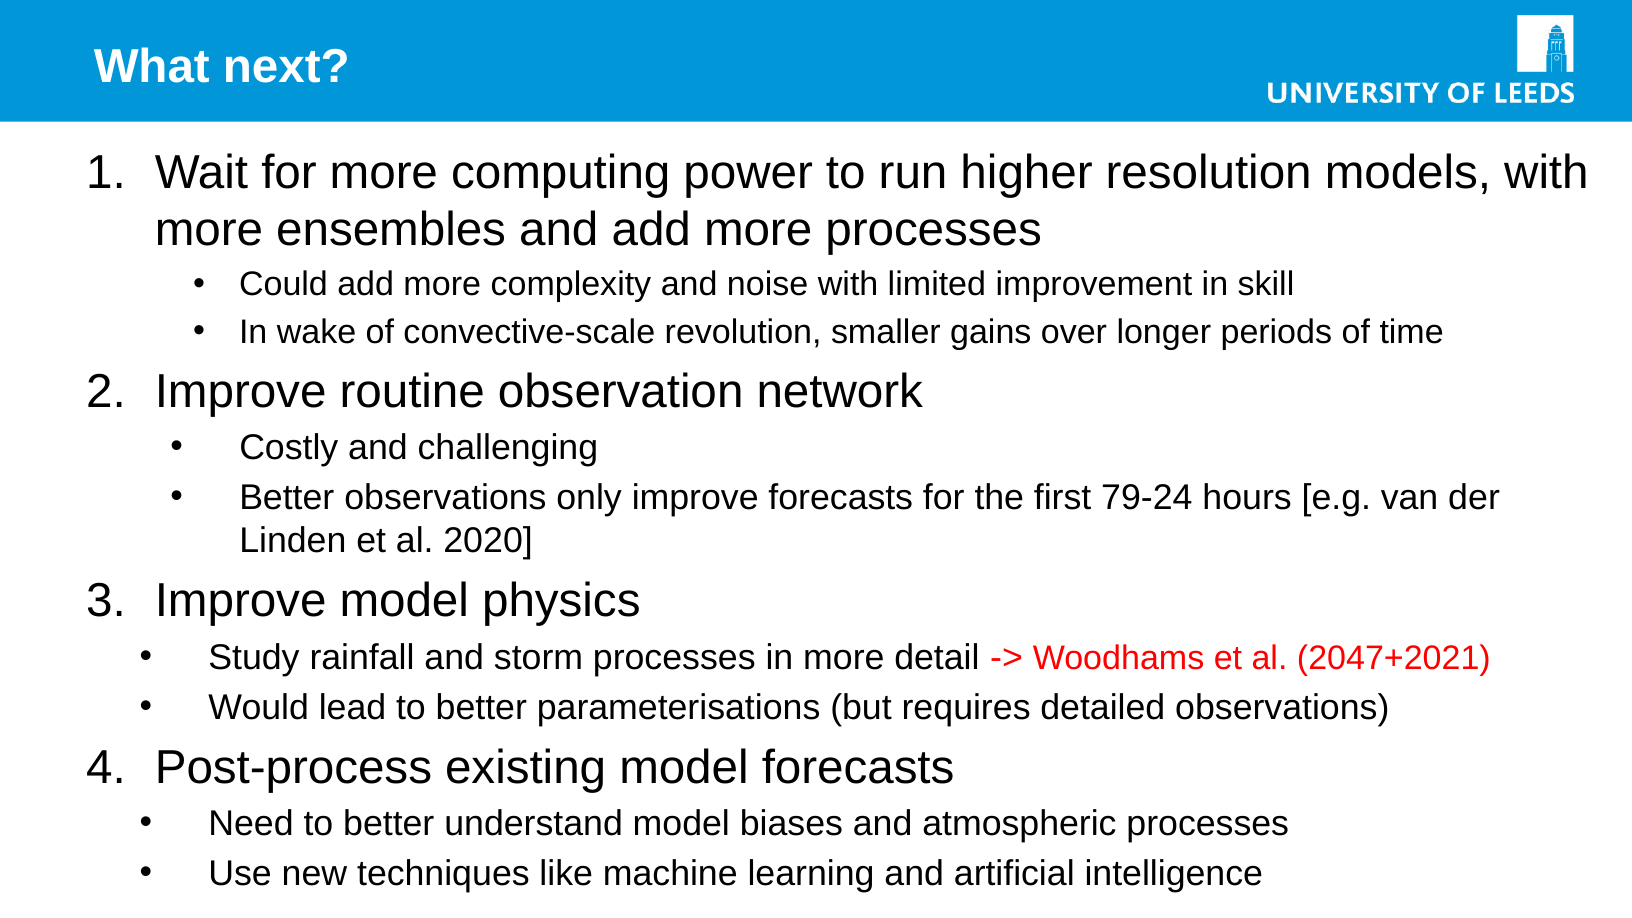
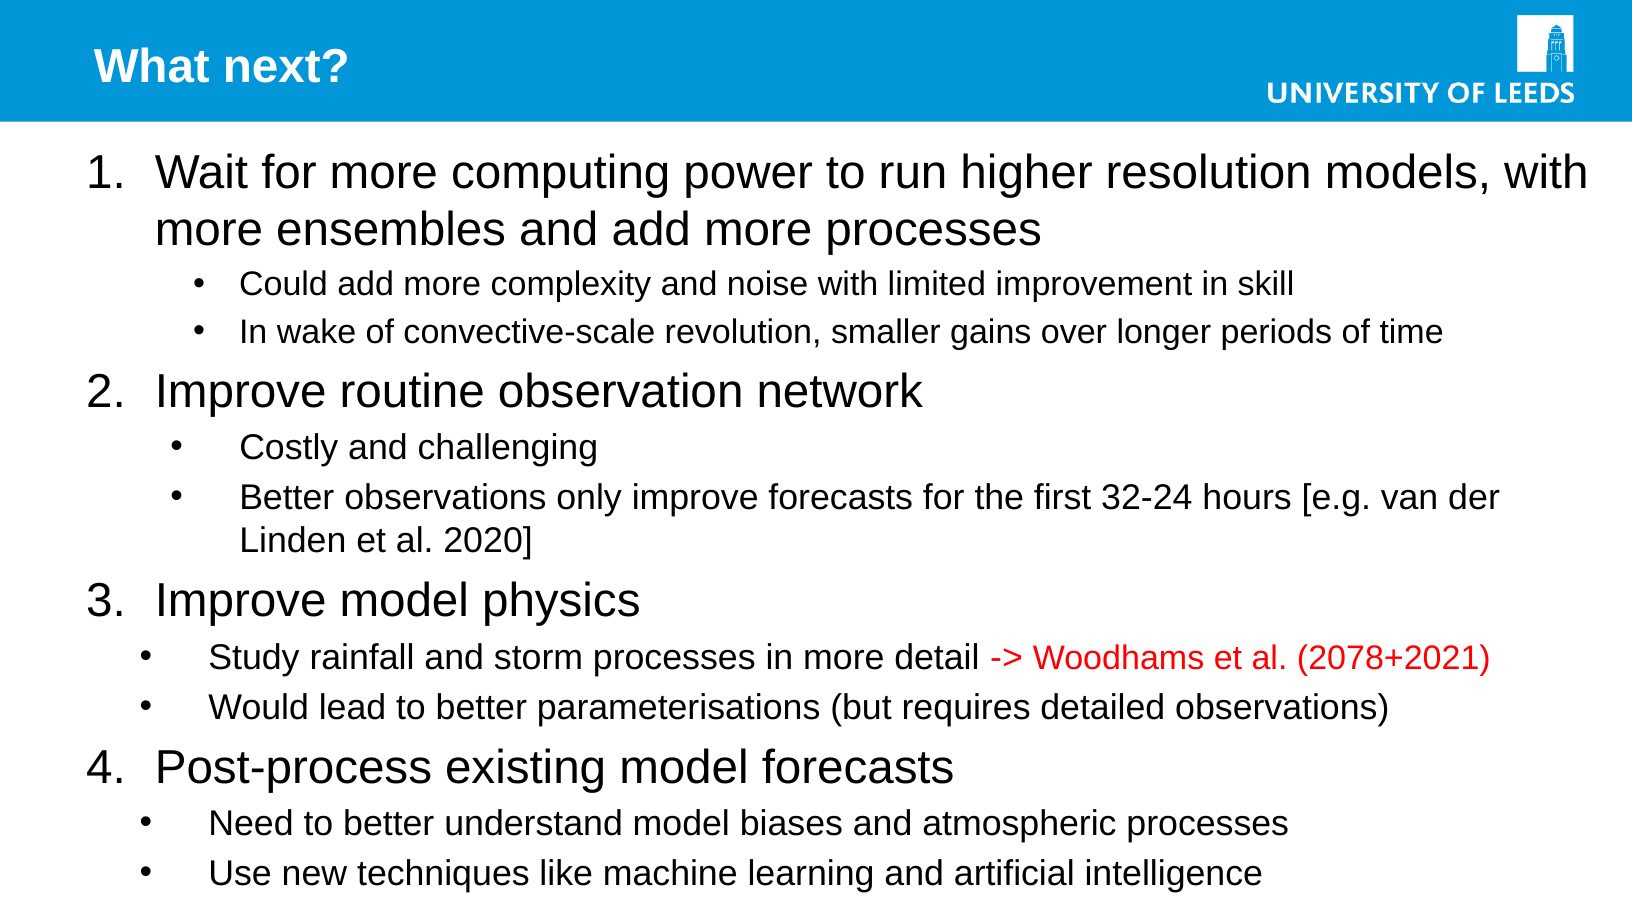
79-24: 79-24 -> 32-24
2047+2021: 2047+2021 -> 2078+2021
